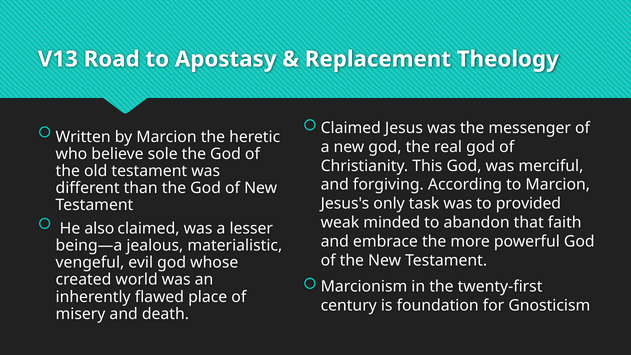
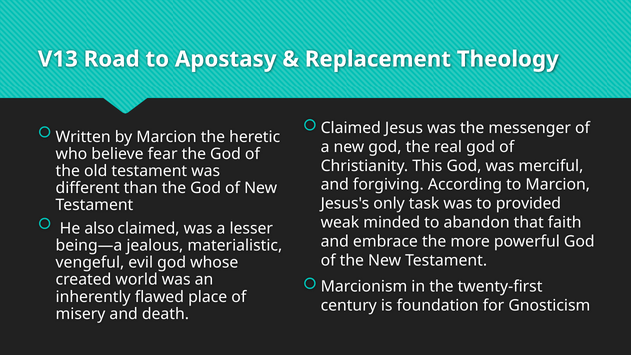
sole: sole -> fear
